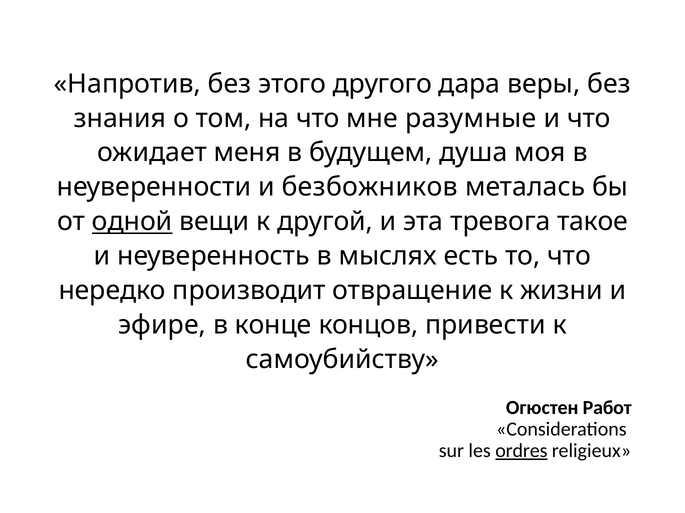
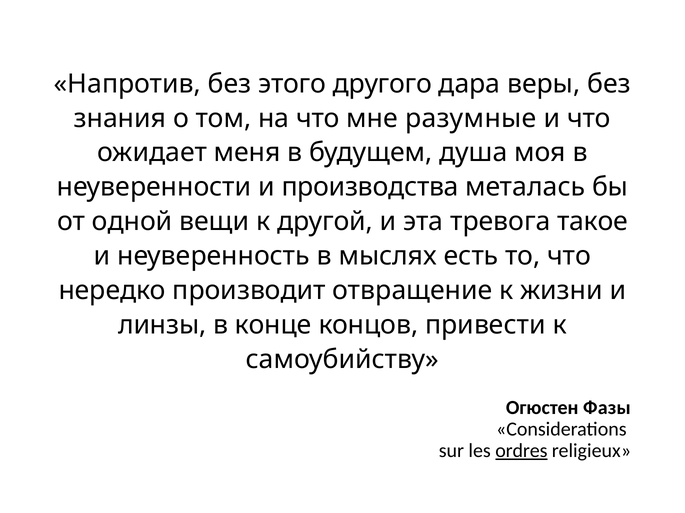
безбожников: безбожников -> производства
одной underline: present -> none
эфире: эфире -> линзы
Работ: Работ -> Фазы
